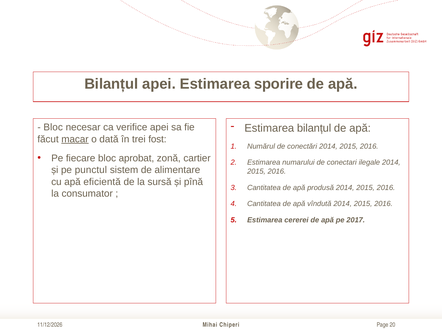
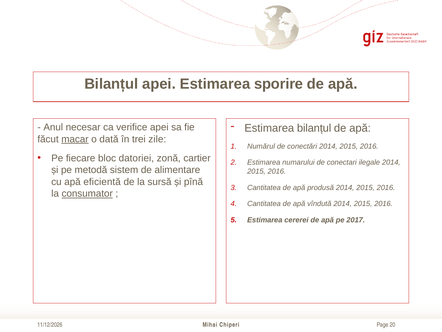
Bloc at (53, 127): Bloc -> Anul
fost: fost -> zile
aprobat: aprobat -> datoriei
punctul: punctul -> metodă
consumator underline: none -> present
